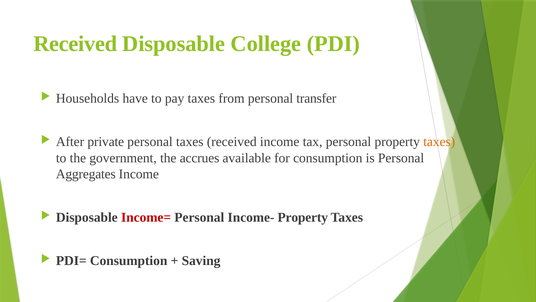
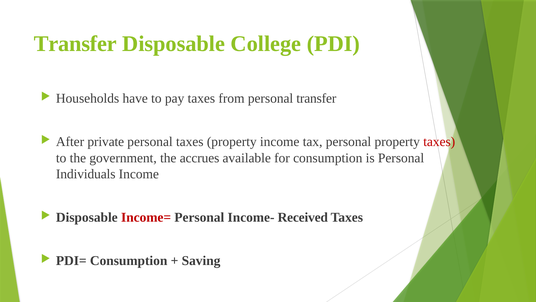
Received at (75, 44): Received -> Transfer
taxes received: received -> property
taxes at (439, 142) colour: orange -> red
Aggregates: Aggregates -> Individuals
Income- Property: Property -> Received
